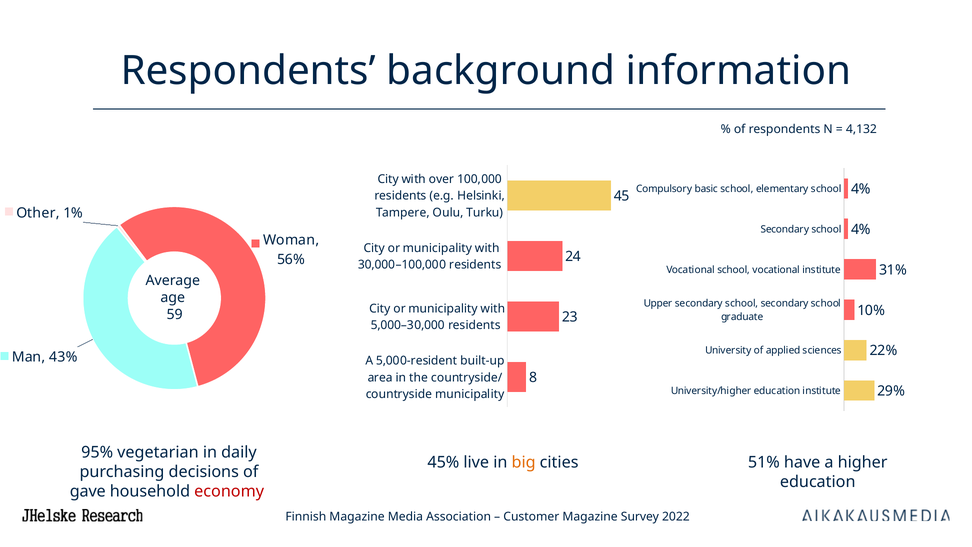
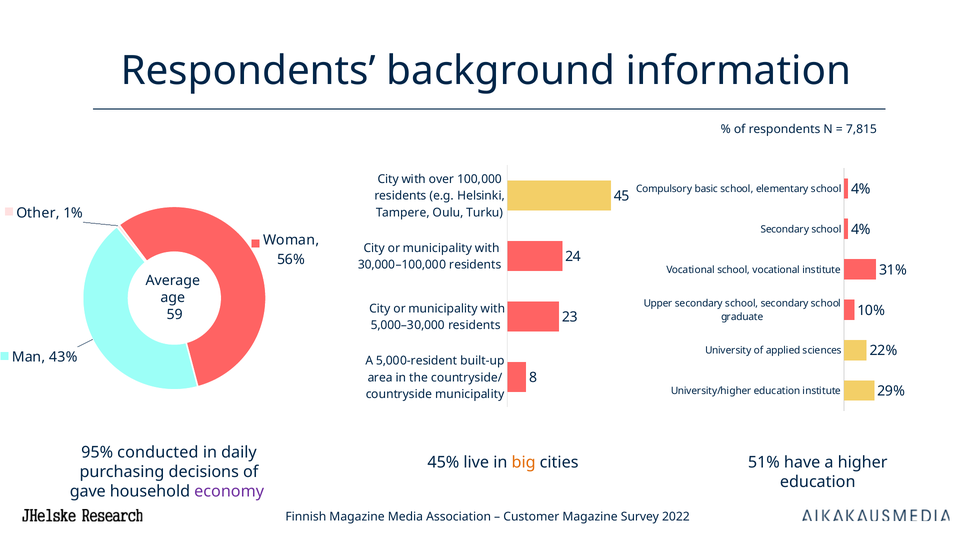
4,132: 4,132 -> 7,815
vegetarian: vegetarian -> conducted
economy colour: red -> purple
